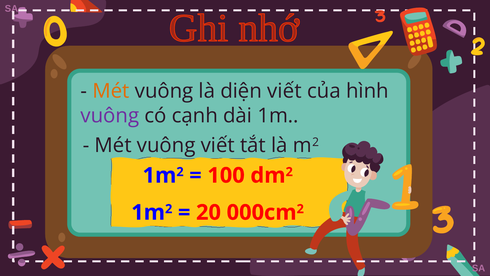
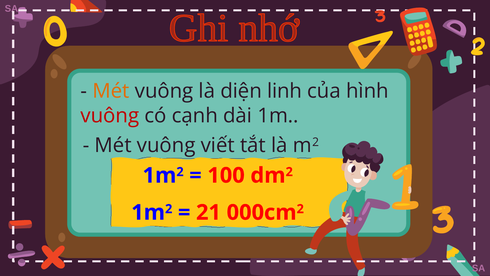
diện viết: viết -> linh
vuông at (110, 116) colour: purple -> red
20: 20 -> 21
